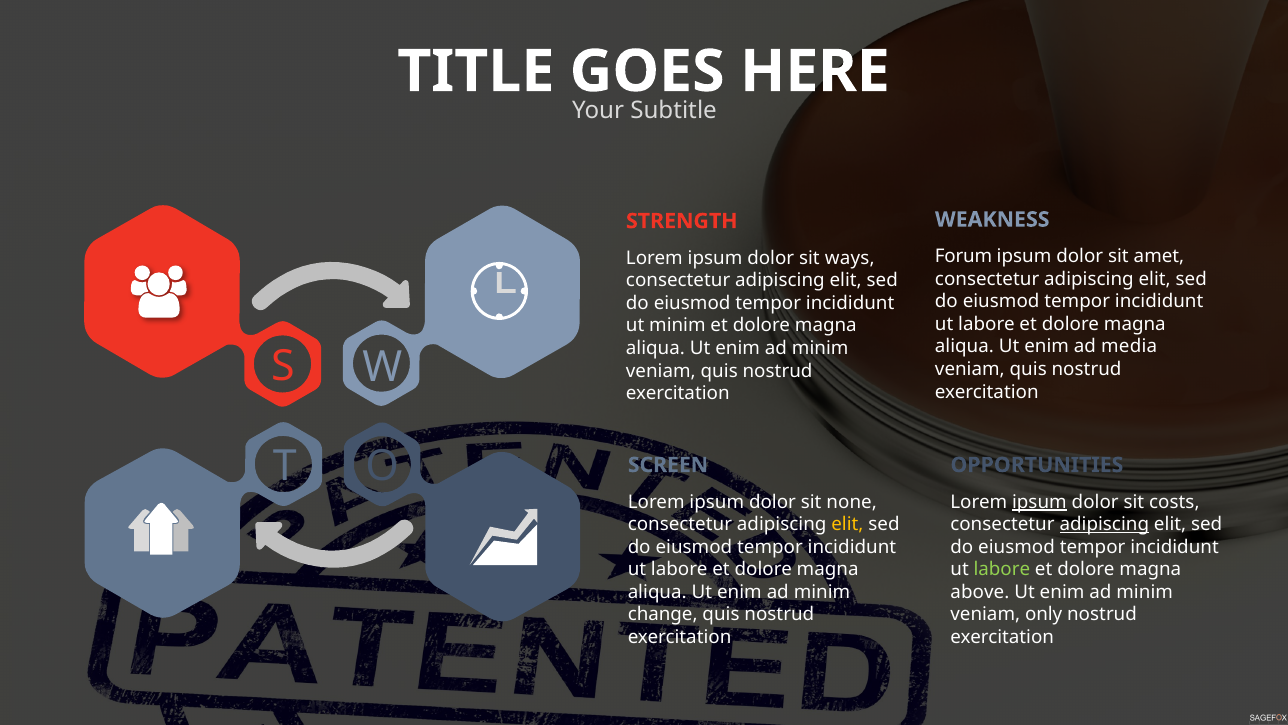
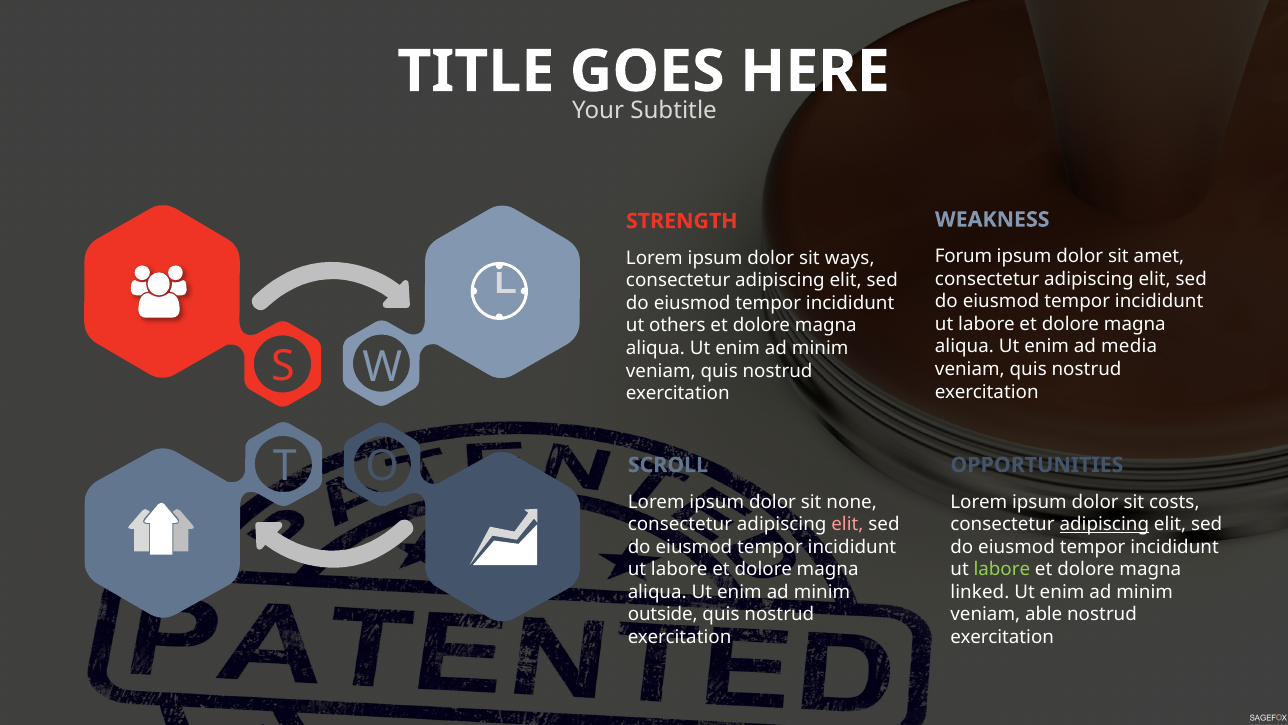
ut minim: minim -> others
SCREEN: SCREEN -> SCROLL
ipsum at (1039, 502) underline: present -> none
elit at (847, 524) colour: yellow -> pink
above: above -> linked
change: change -> outside
only: only -> able
